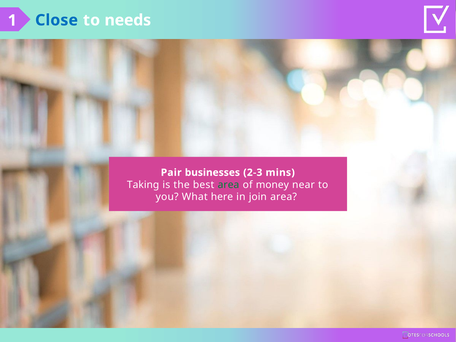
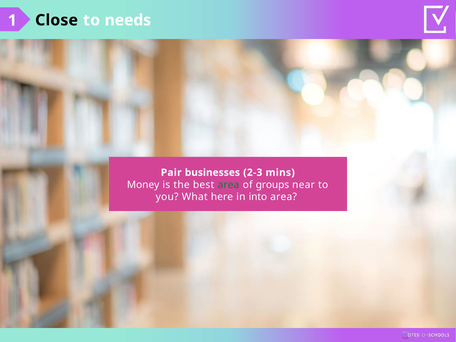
Close colour: blue -> black
Taking: Taking -> Money
money: money -> groups
join: join -> into
